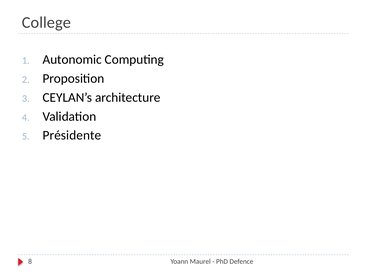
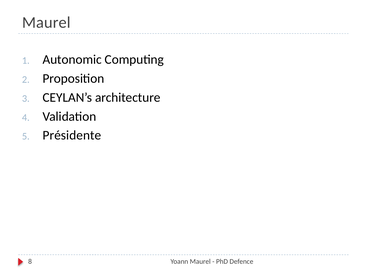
College at (46, 22): College -> Maurel
